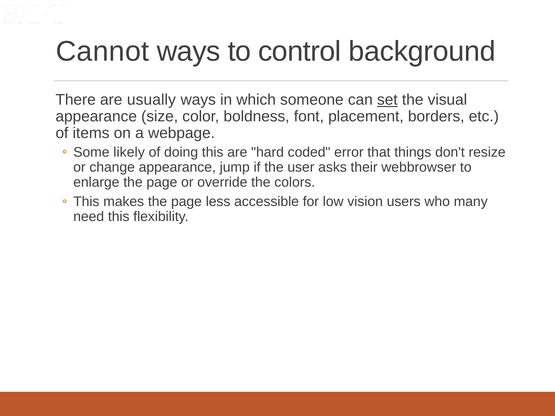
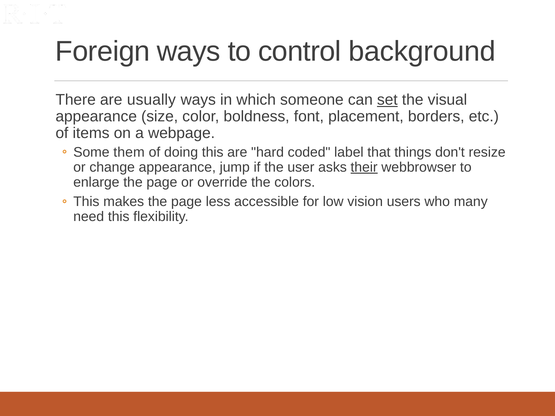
Cannot: Cannot -> Foreign
likely: likely -> them
error: error -> label
their underline: none -> present
